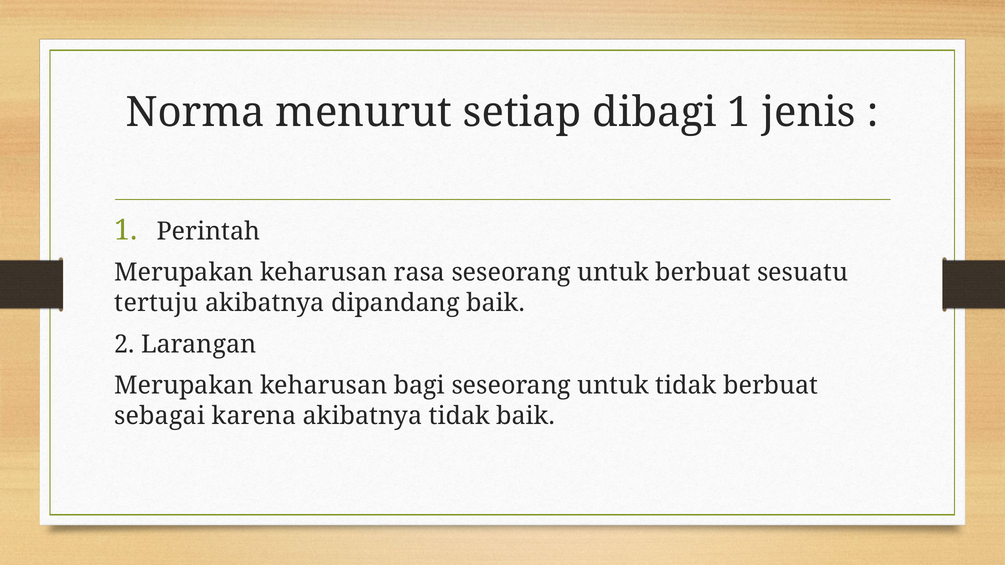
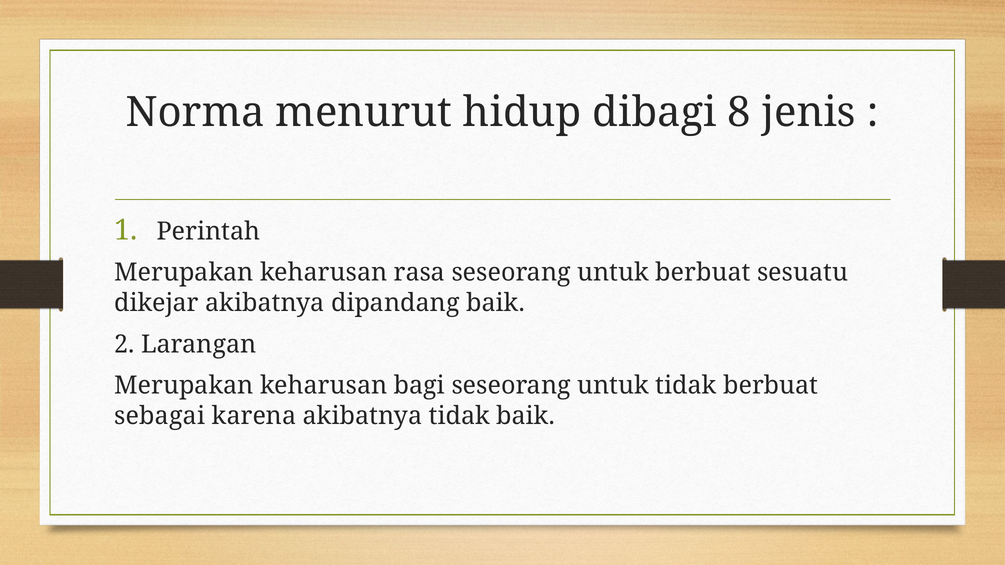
setiap: setiap -> hidup
dibagi 1: 1 -> 8
tertuju: tertuju -> dikejar
